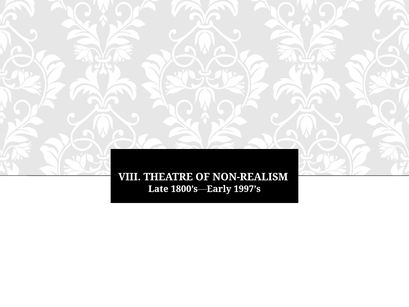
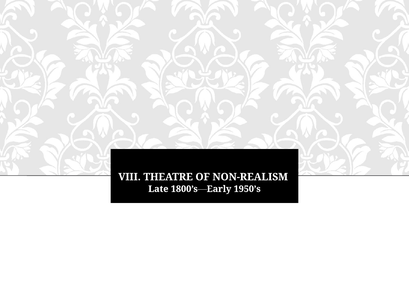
1997’s: 1997’s -> 1950’s
